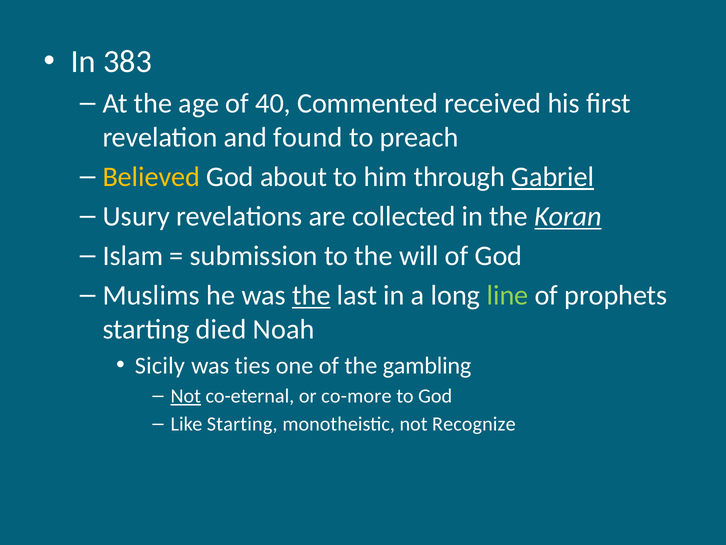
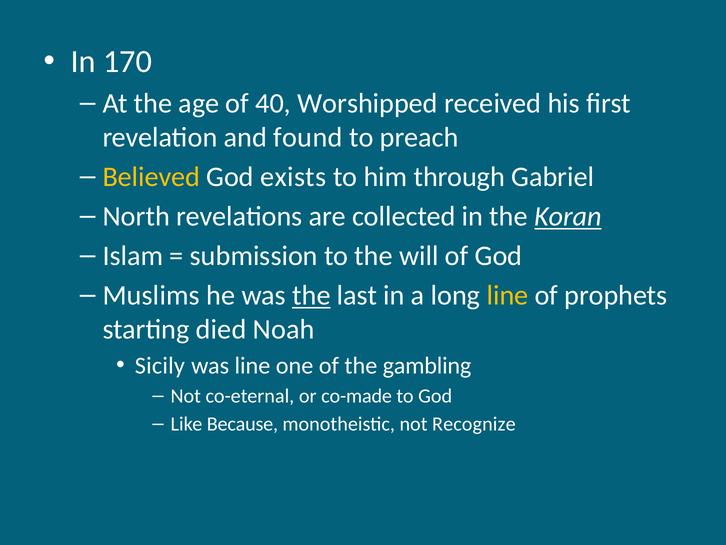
383: 383 -> 170
Commented: Commented -> Worshipped
about: about -> exists
Gabriel underline: present -> none
Usury: Usury -> North
line at (508, 295) colour: light green -> yellow
was ties: ties -> line
Not at (186, 396) underline: present -> none
co-more: co-more -> co-made
Like Starting: Starting -> Because
